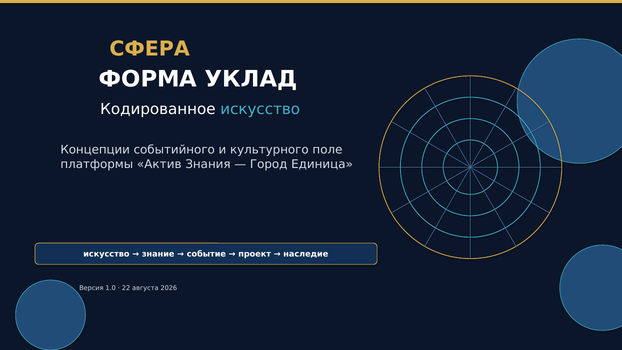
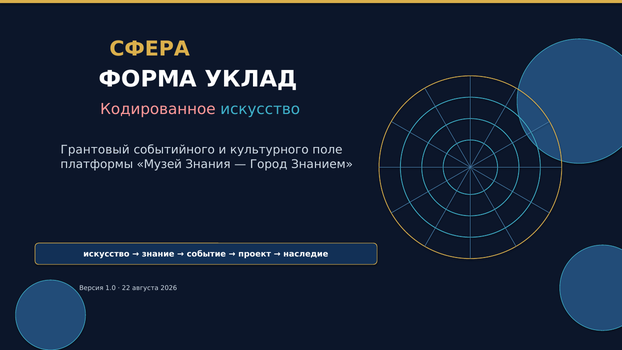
Кодированное colour: white -> pink
Концепции: Концепции -> Грантовый
Актив: Актив -> Музей
Единица: Единица -> Знанием
